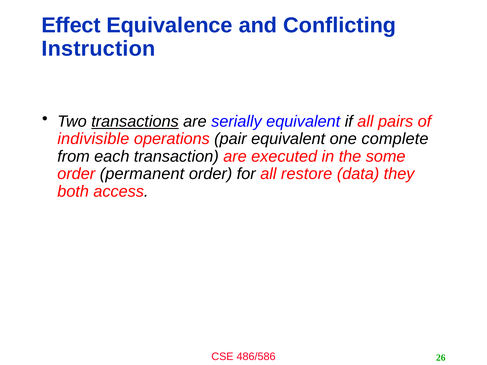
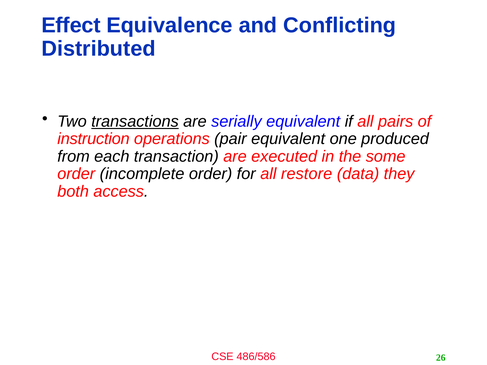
Instruction: Instruction -> Distributed
indivisible: indivisible -> instruction
complete: complete -> produced
permanent: permanent -> incomplete
